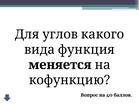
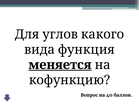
меняется underline: none -> present
